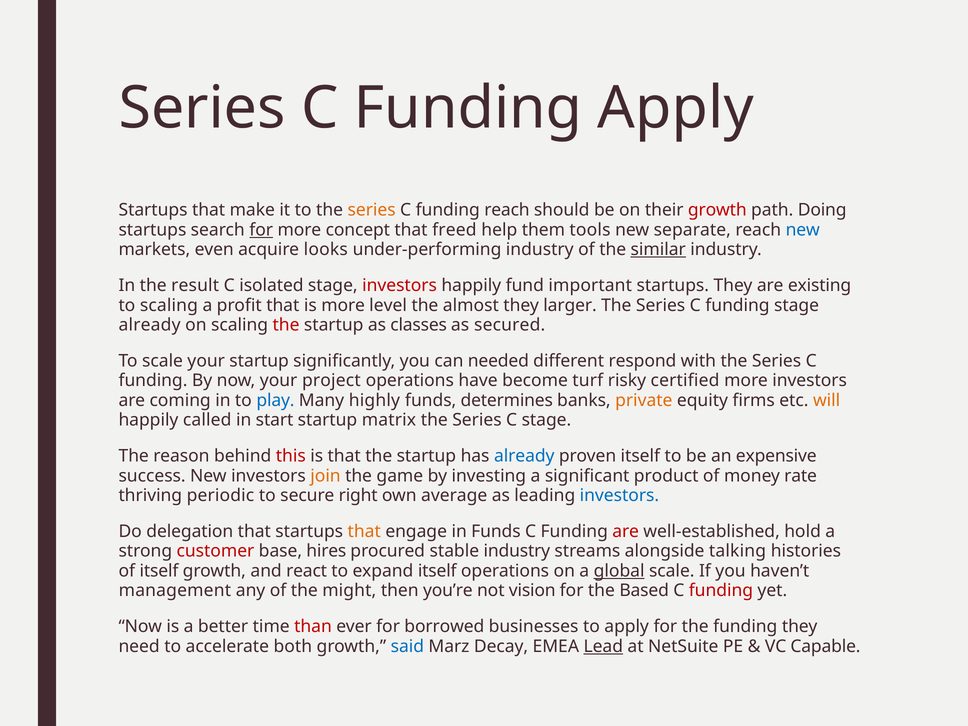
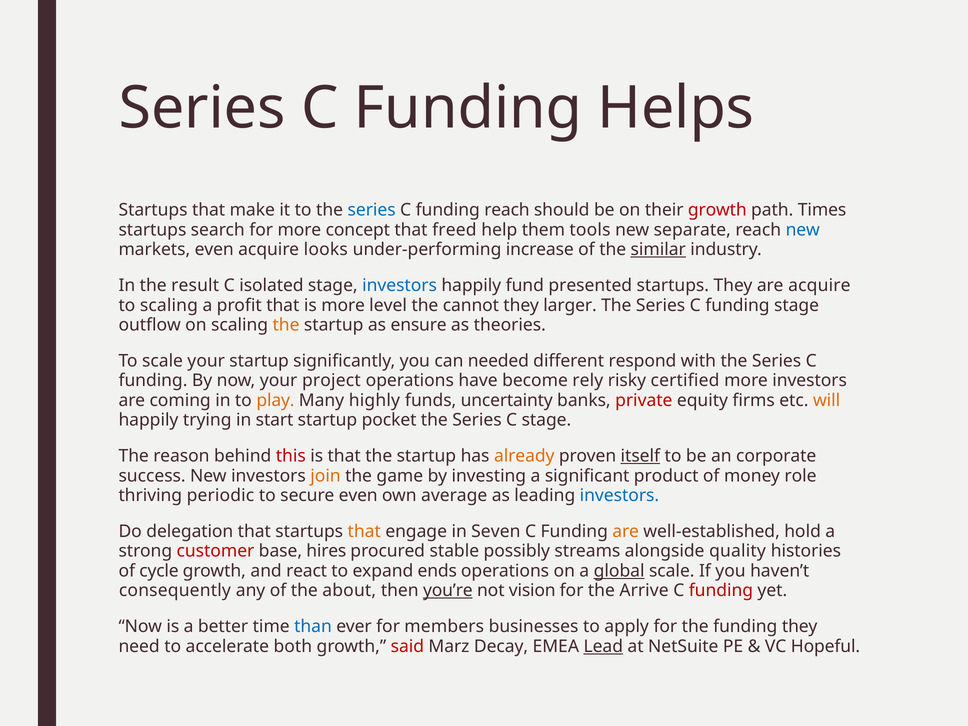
Funding Apply: Apply -> Helps
series at (372, 210) colour: orange -> blue
Doing: Doing -> Times
for at (261, 230) underline: present -> none
under-performing industry: industry -> increase
investors at (400, 286) colour: red -> blue
important: important -> presented
are existing: existing -> acquire
almost: almost -> cannot
already at (150, 325): already -> outflow
the at (286, 325) colour: red -> orange
classes: classes -> ensure
secured: secured -> theories
turf: turf -> rely
play colour: blue -> orange
determines: determines -> uncertainty
private colour: orange -> red
called: called -> trying
matrix: matrix -> pocket
already at (524, 456) colour: blue -> orange
itself at (640, 456) underline: none -> present
expensive: expensive -> corporate
rate: rate -> role
secure right: right -> even
in Funds: Funds -> Seven
are at (626, 531) colour: red -> orange
stable industry: industry -> possibly
talking: talking -> quality
of itself: itself -> cycle
expand itself: itself -> ends
management: management -> consequently
might: might -> about
you’re underline: none -> present
Based: Based -> Arrive
than colour: red -> blue
borrowed: borrowed -> members
said colour: blue -> red
Capable: Capable -> Hopeful
